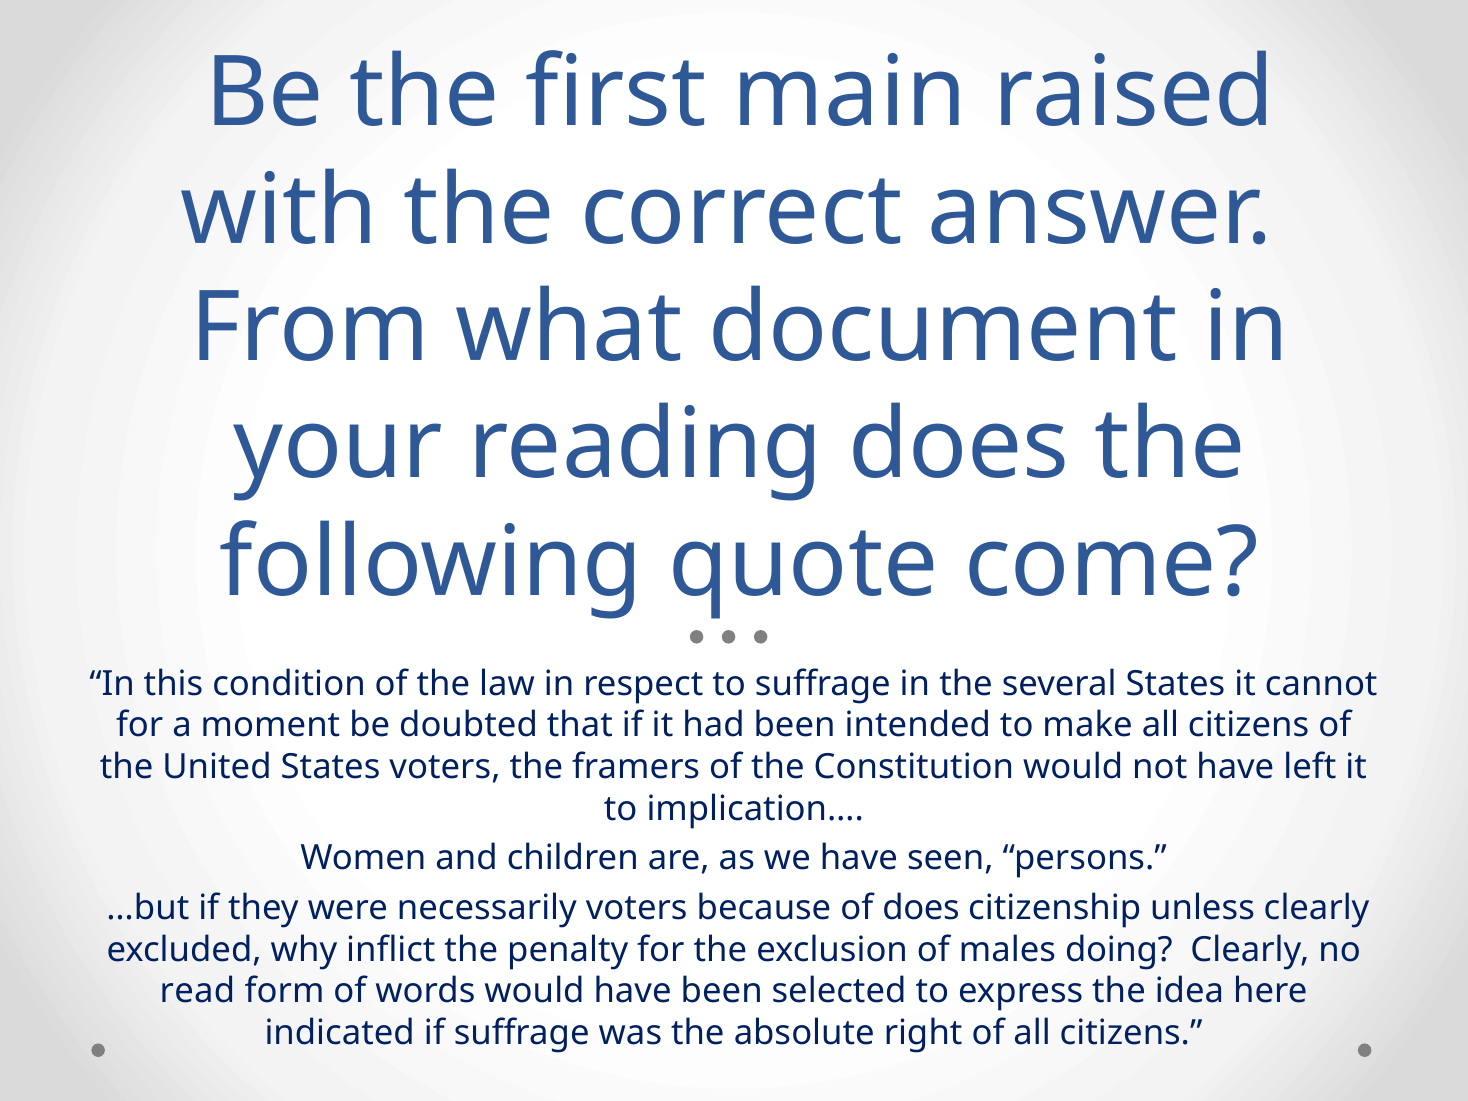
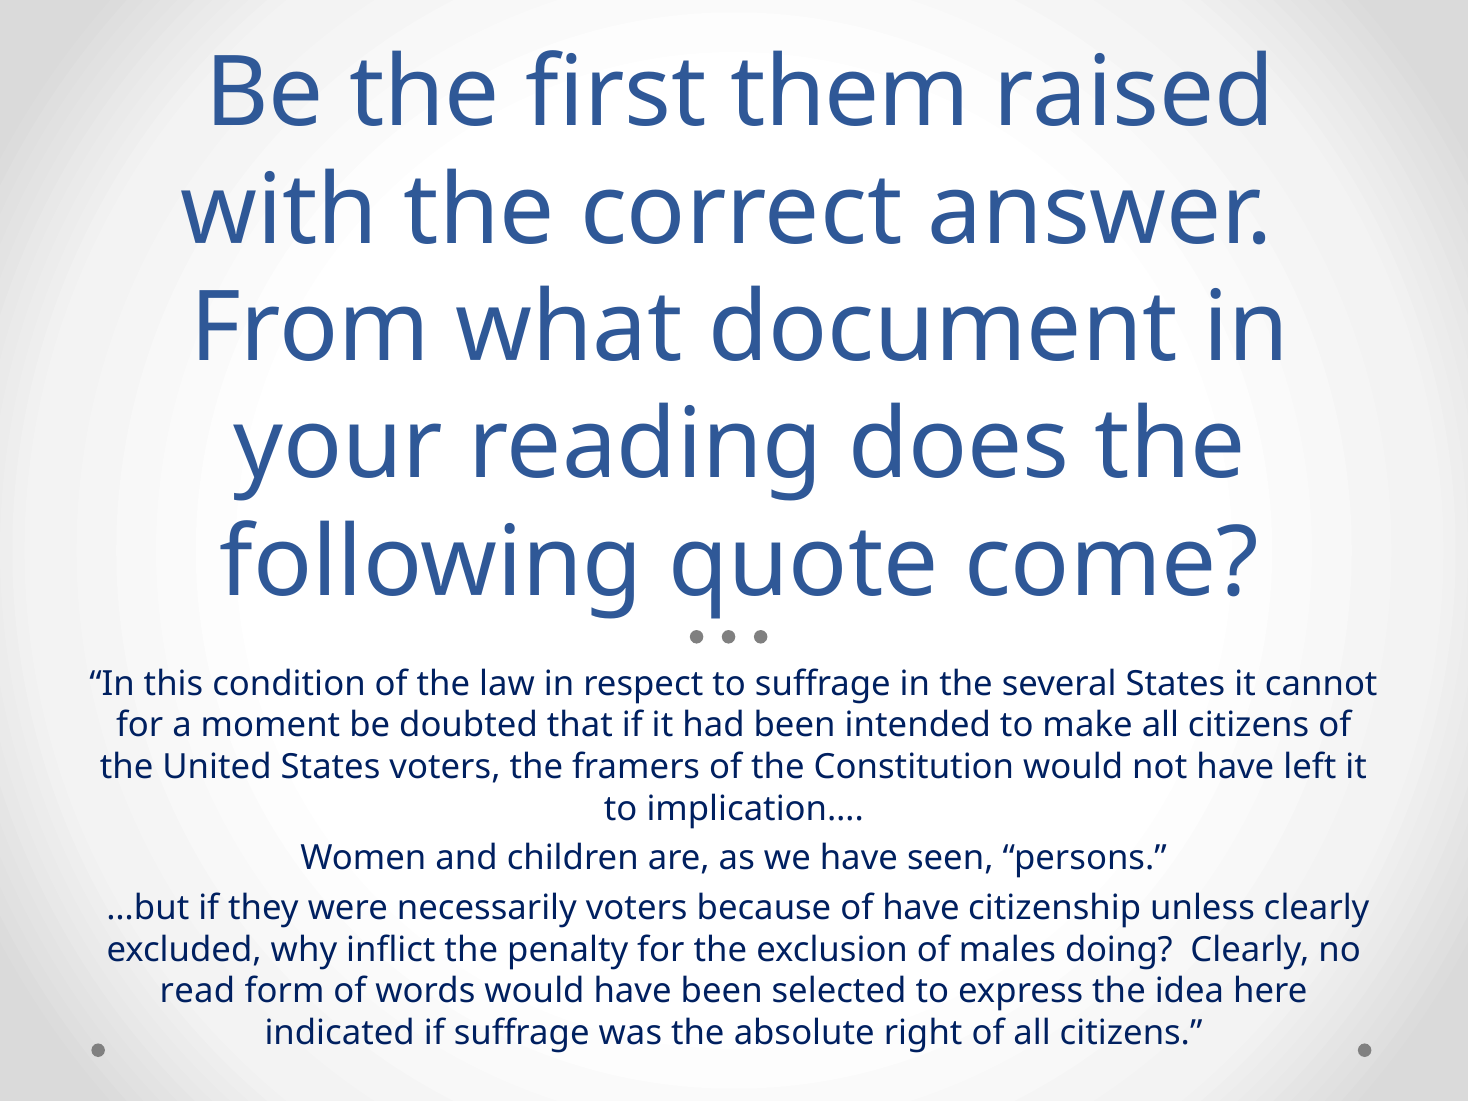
main: main -> them
of does: does -> have
